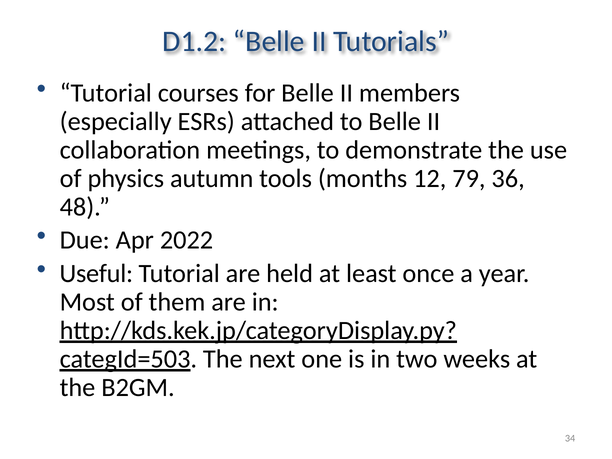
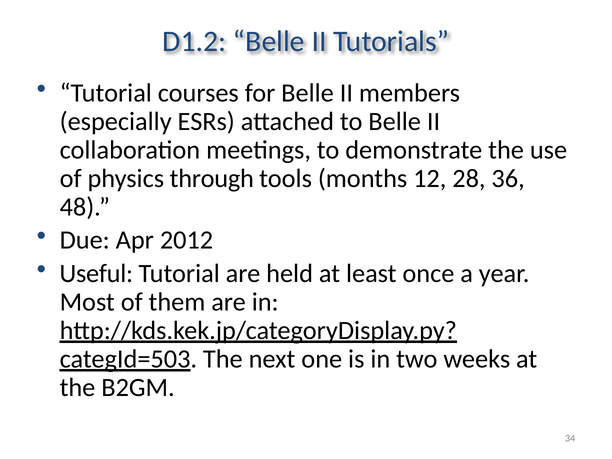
autumn: autumn -> through
79: 79 -> 28
2022: 2022 -> 2012
